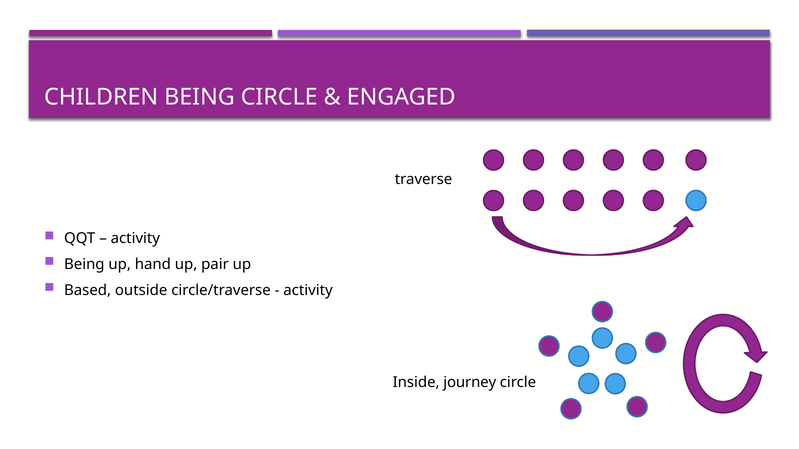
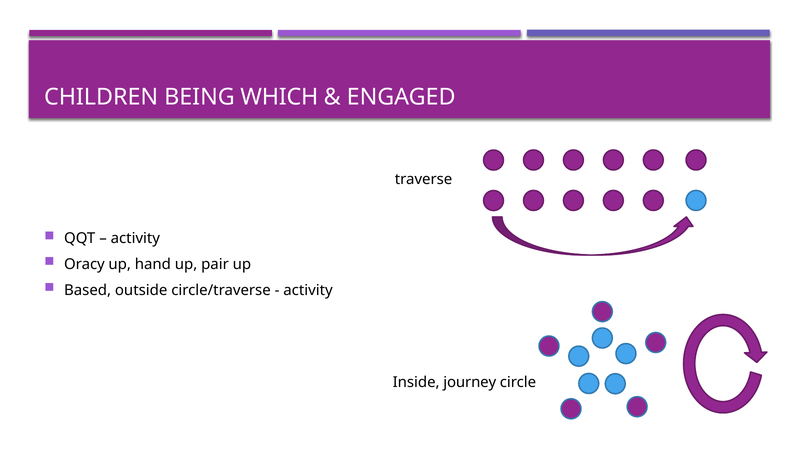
BEING CIRCLE: CIRCLE -> WHICH
Being at (84, 264): Being -> Oracy
